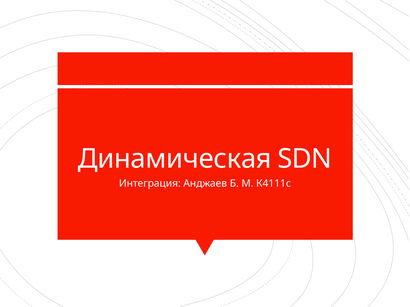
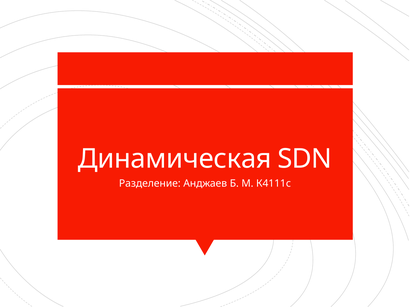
Интеграция: Интеграция -> Разделение
